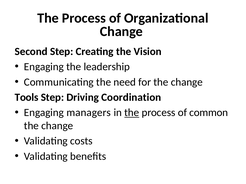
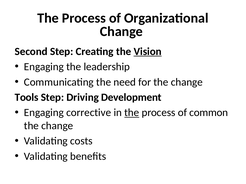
Vision underline: none -> present
Coordination: Coordination -> Development
managers: managers -> corrective
